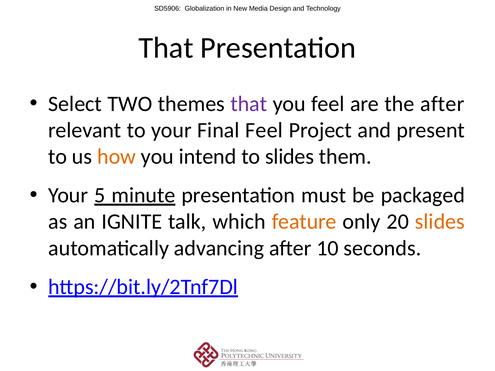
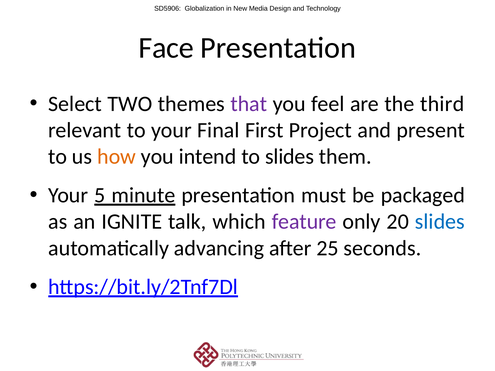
That at (166, 48): That -> Face
the after: after -> third
Final Feel: Feel -> First
feature colour: orange -> purple
slides at (440, 222) colour: orange -> blue
10: 10 -> 25
